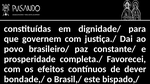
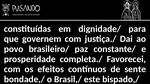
dever: dever -> sente
